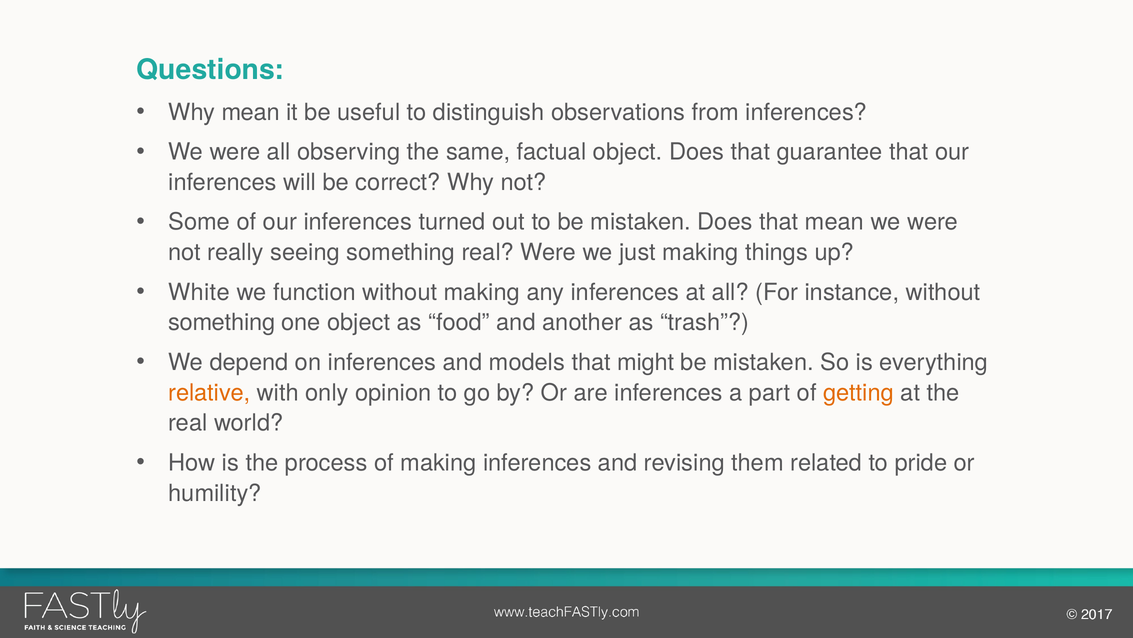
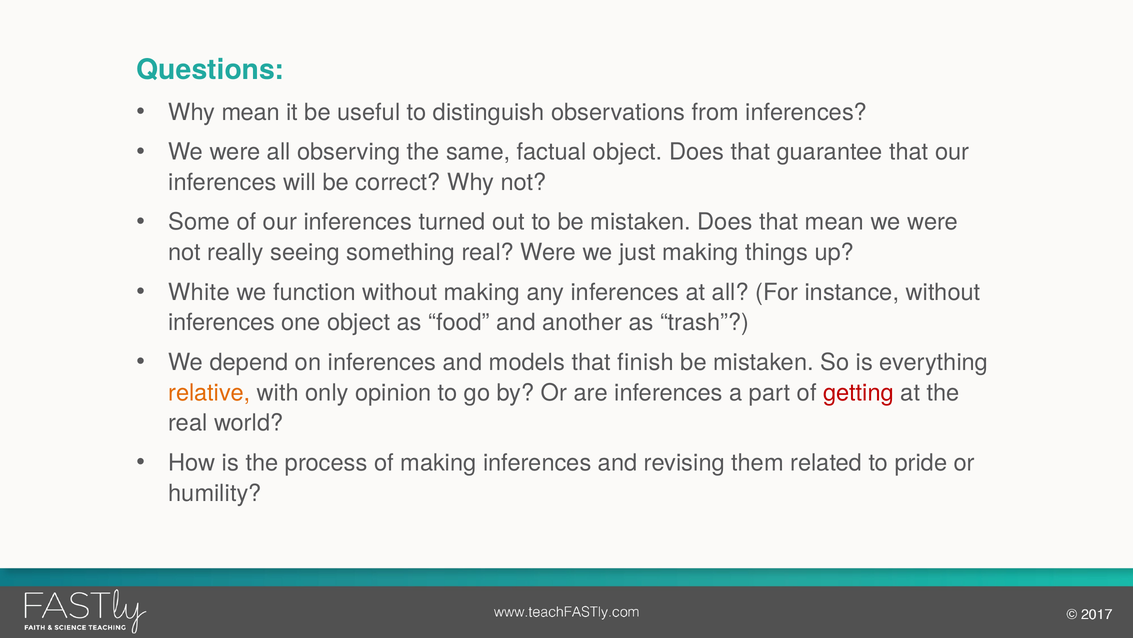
something at (222, 322): something -> inferences
might: might -> finish
getting colour: orange -> red
